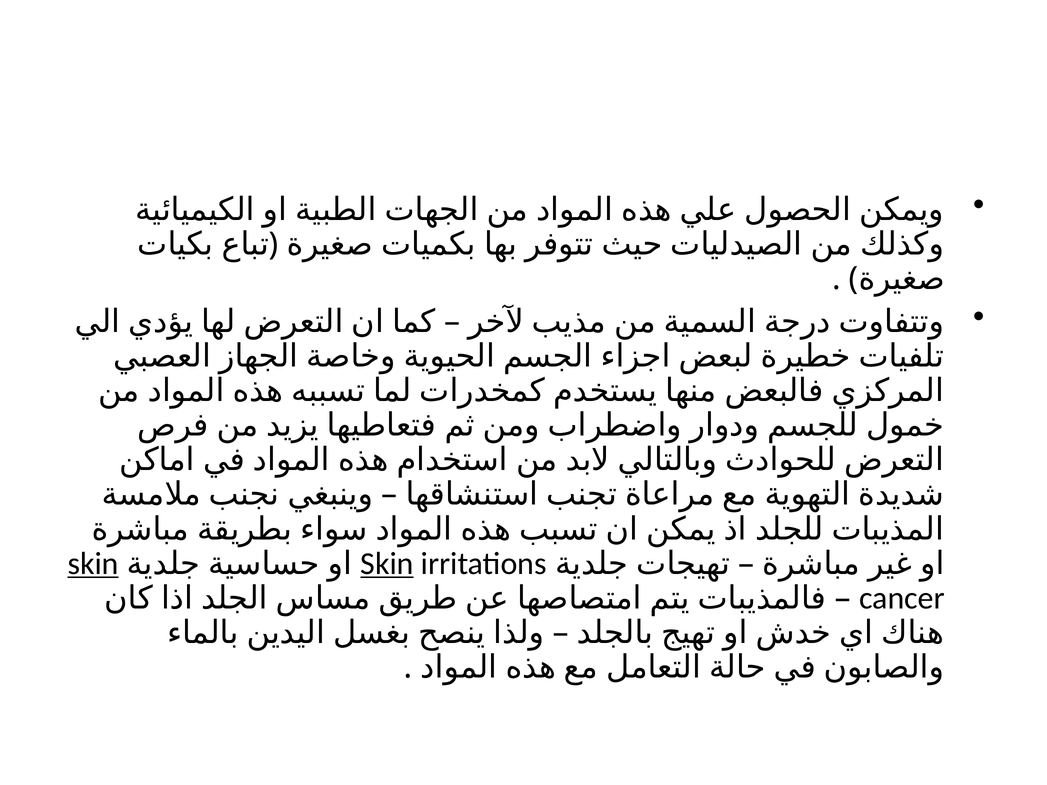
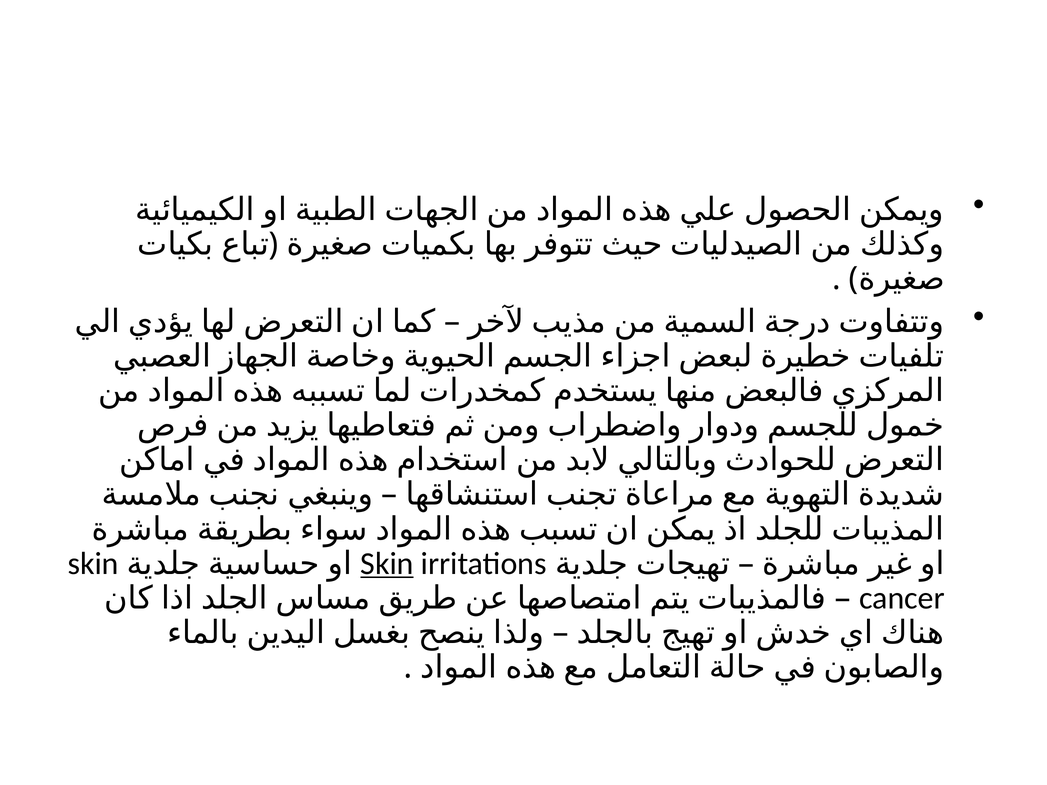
skin at (93, 564) underline: present -> none
